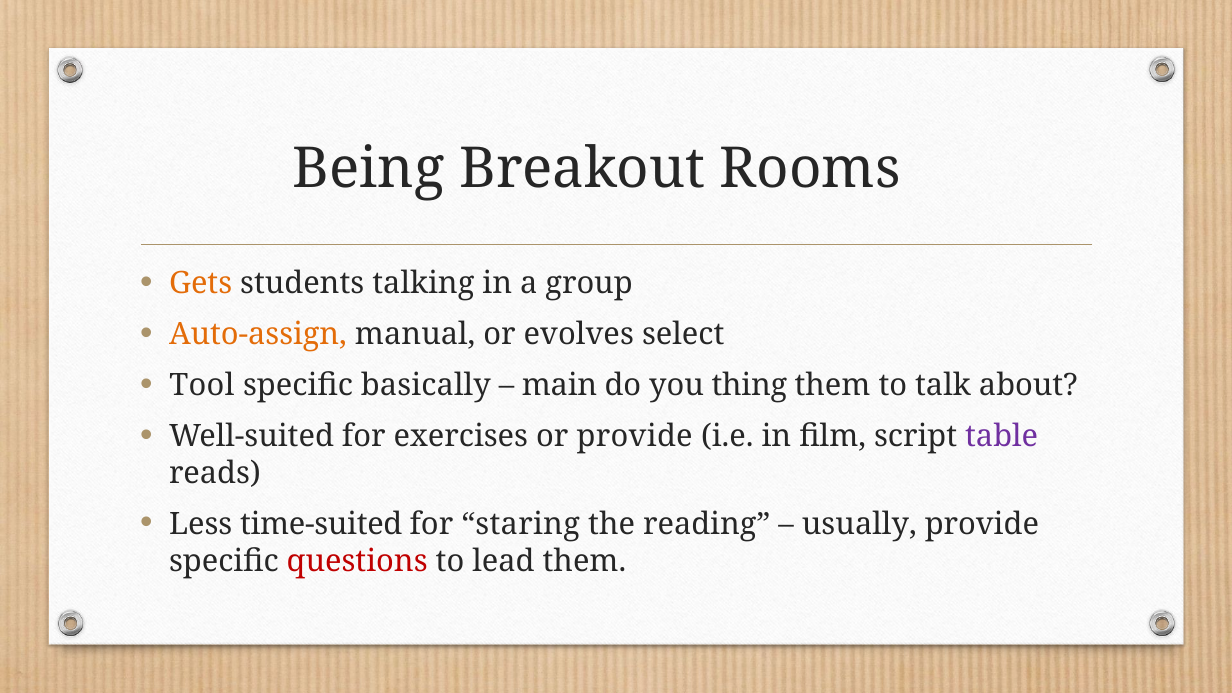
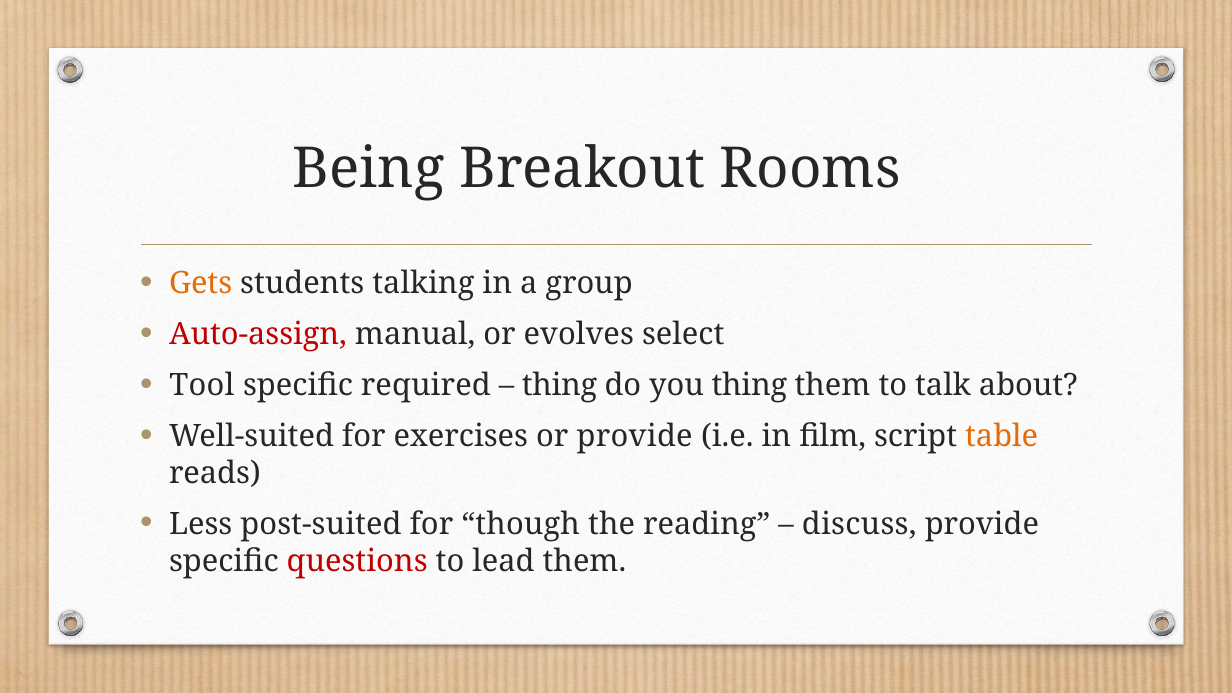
Auto-assign colour: orange -> red
basically: basically -> required
main at (560, 385): main -> thing
table colour: purple -> orange
time-suited: time-suited -> post-suited
staring: staring -> though
usually: usually -> discuss
